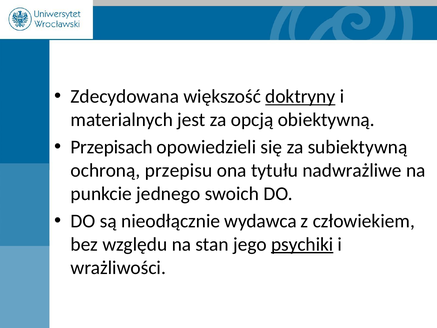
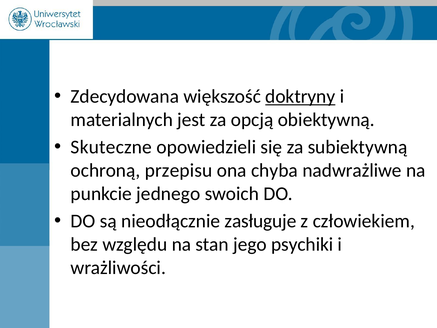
Przepisach: Przepisach -> Skuteczne
tytułu: tytułu -> chyba
wydawca: wydawca -> zasługuje
psychiki underline: present -> none
